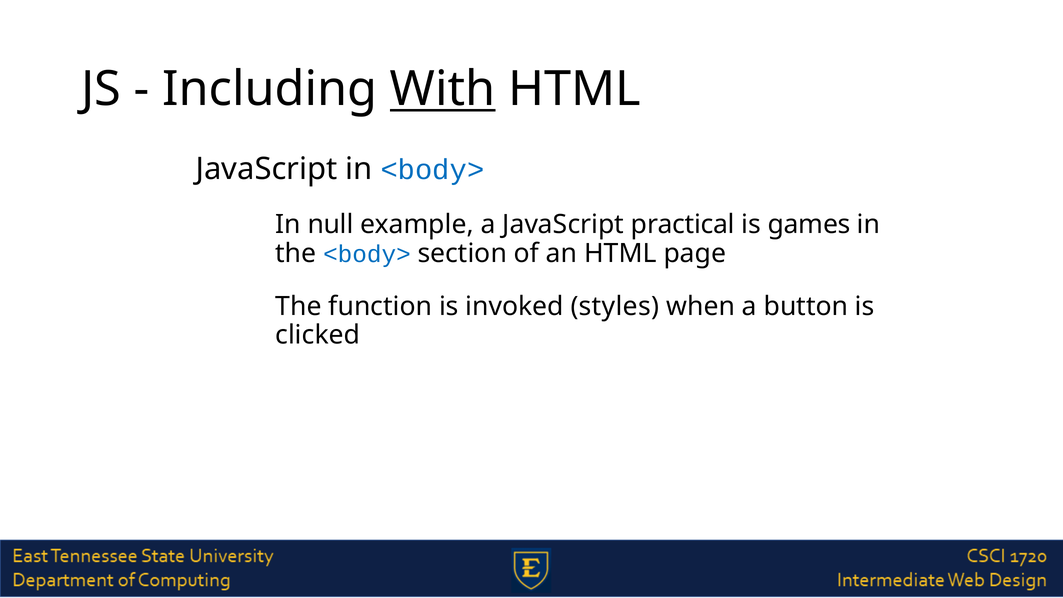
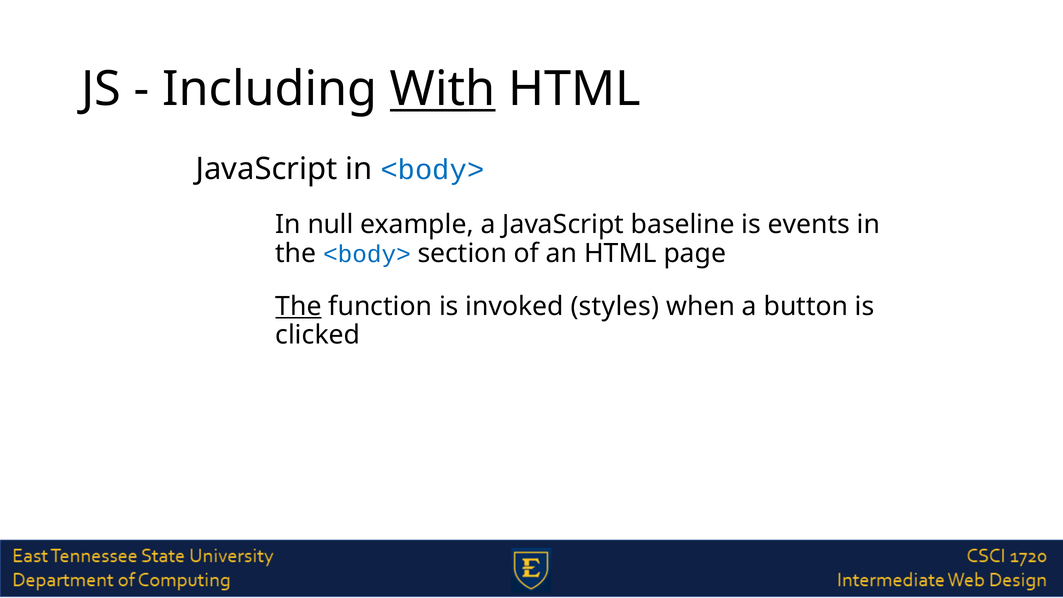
practical: practical -> baseline
games: games -> events
The at (298, 306) underline: none -> present
